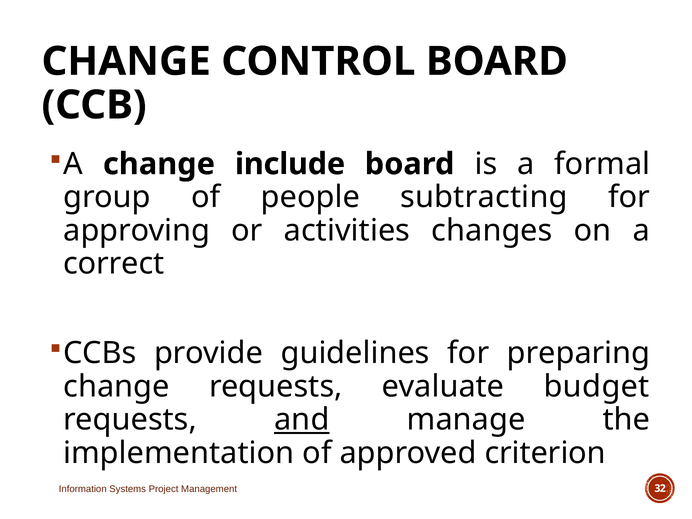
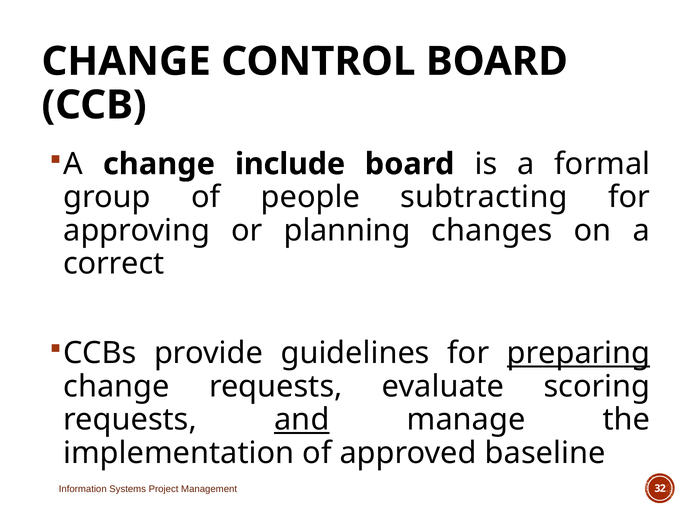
activities: activities -> planning
preparing underline: none -> present
budget: budget -> scoring
criterion: criterion -> baseline
